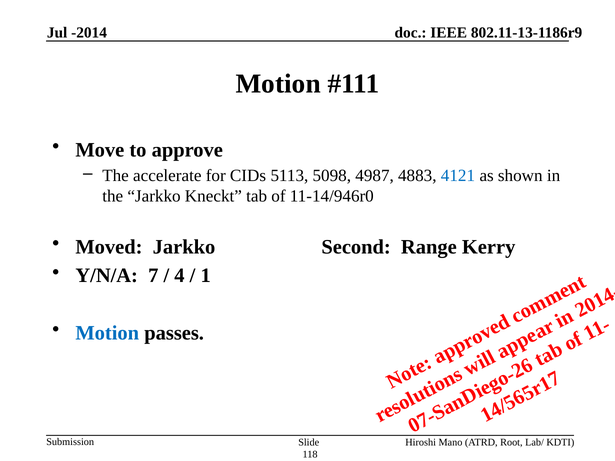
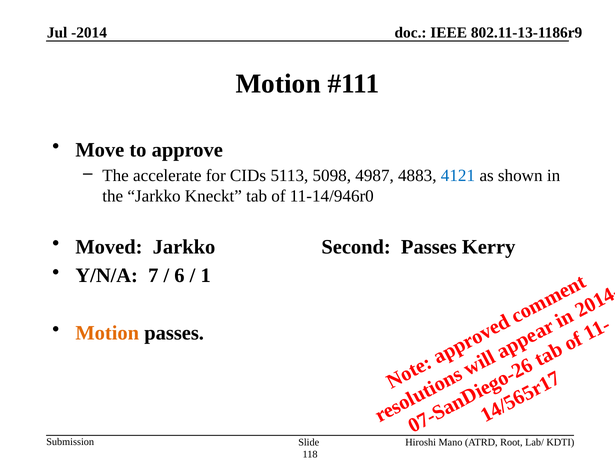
Second Range: Range -> Passes
4 at (179, 276): 4 -> 6
Motion at (107, 333) colour: blue -> orange
